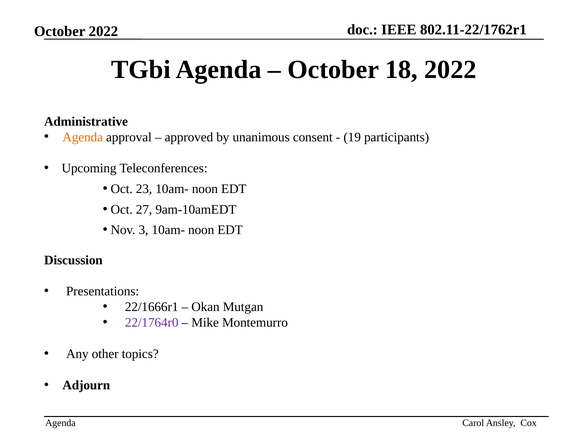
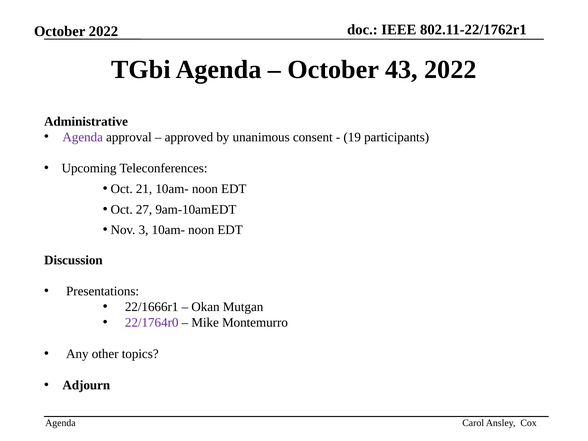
18: 18 -> 43
Agenda at (83, 137) colour: orange -> purple
23: 23 -> 21
